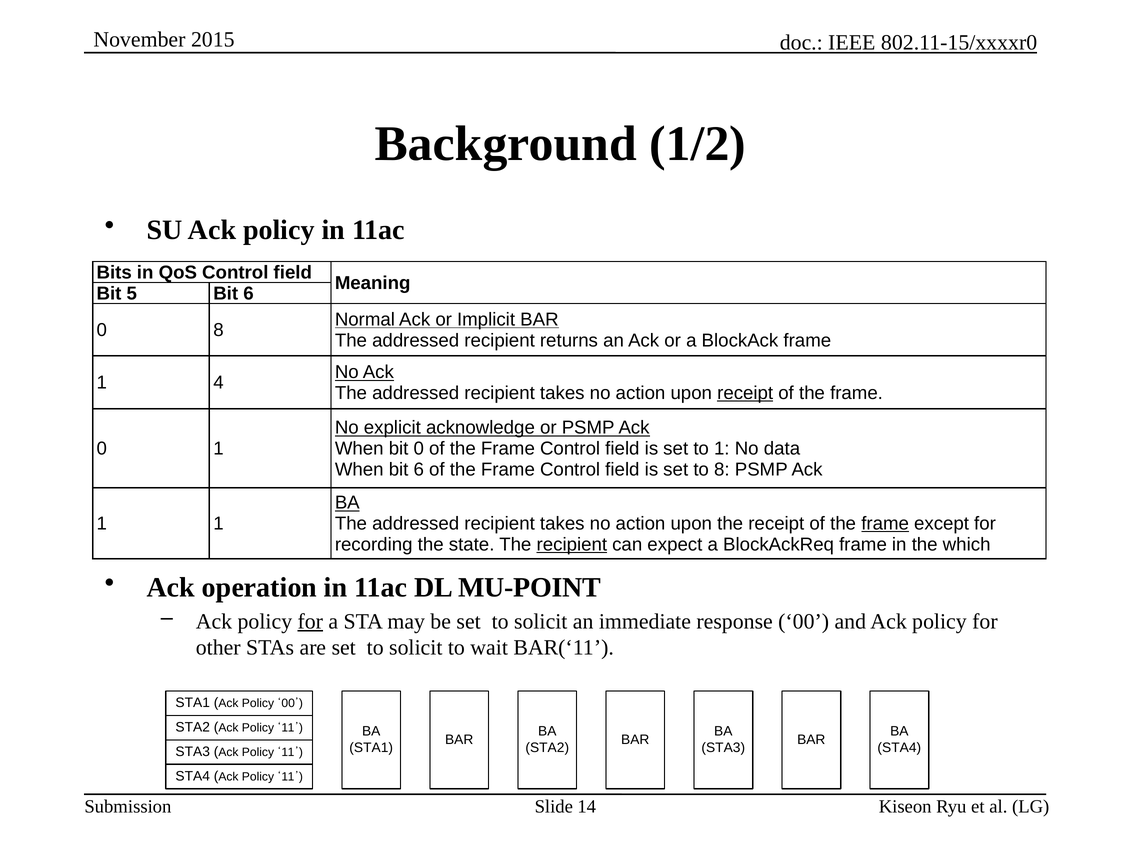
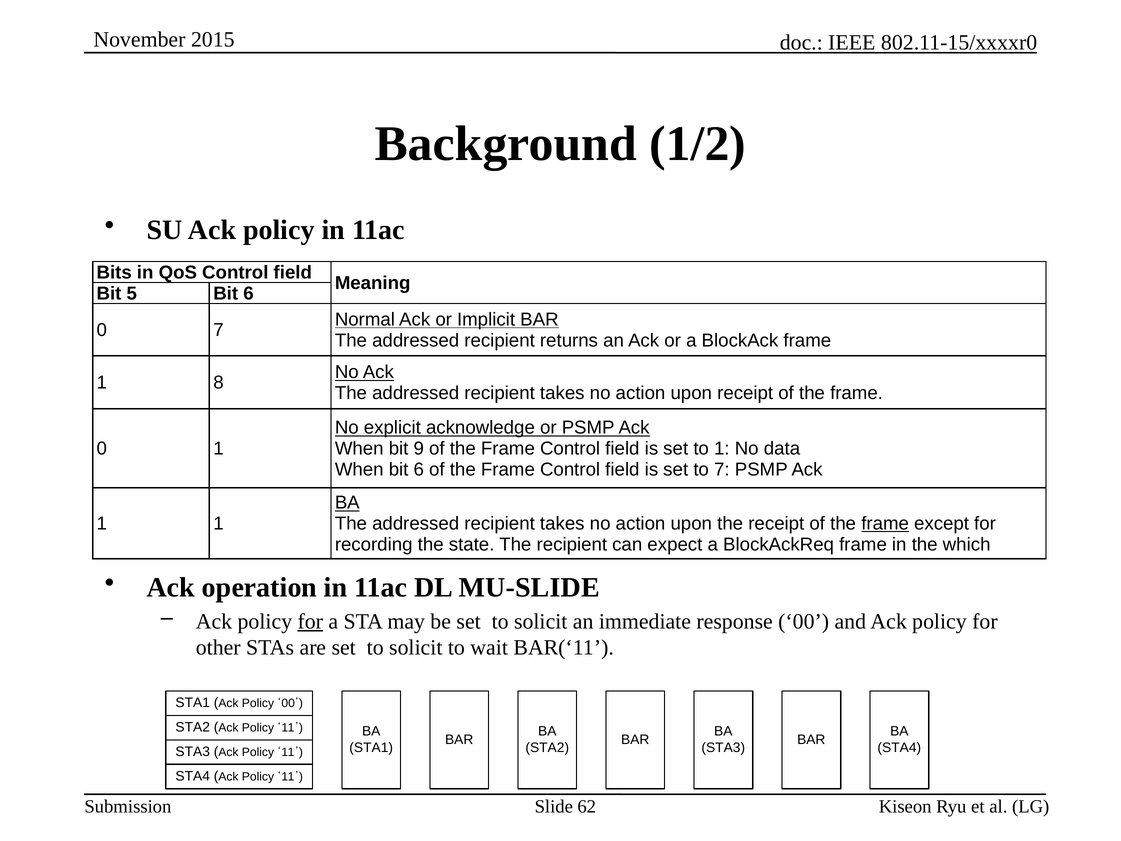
0 8: 8 -> 7
4: 4 -> 8
receipt at (745, 393) underline: present -> none
bit 0: 0 -> 9
to 8: 8 -> 7
recipient at (572, 544) underline: present -> none
MU-POINT: MU-POINT -> MU-SLIDE
14: 14 -> 62
